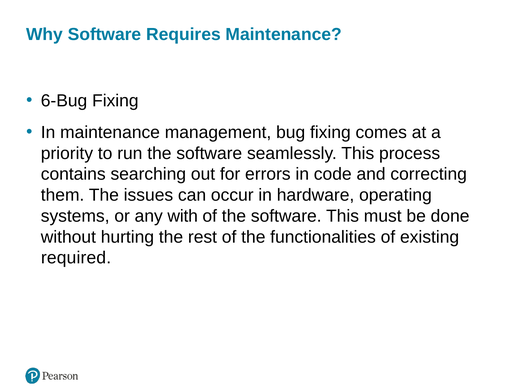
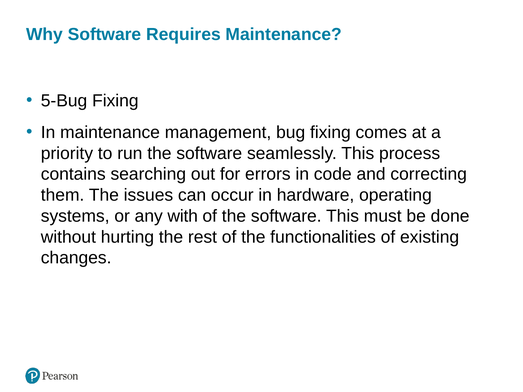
6-Bug: 6-Bug -> 5-Bug
required: required -> changes
